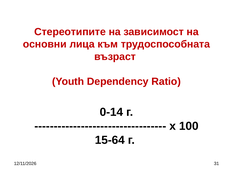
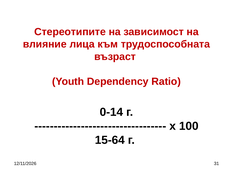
основни: основни -> влияние
